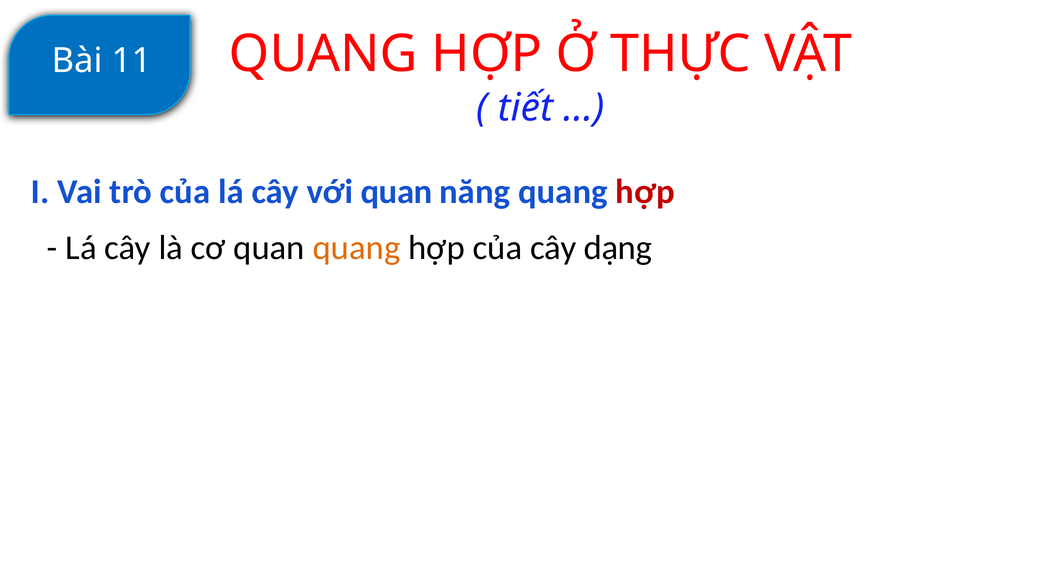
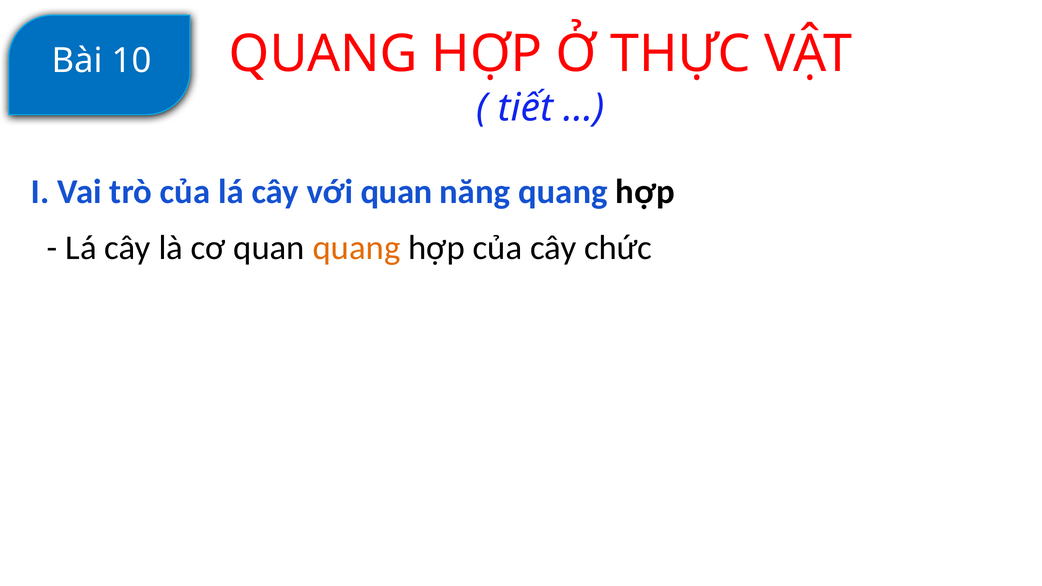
11: 11 -> 10
hợp at (645, 192) colour: red -> black
dạng: dạng -> chức
